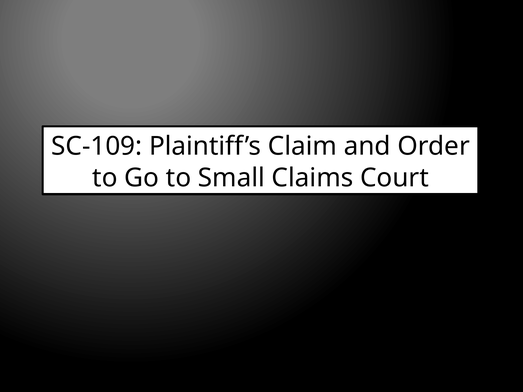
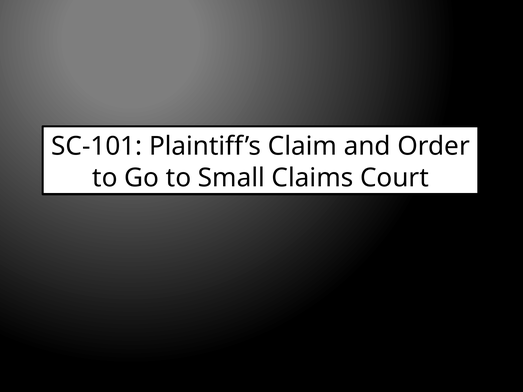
SC-109: SC-109 -> SC-101
